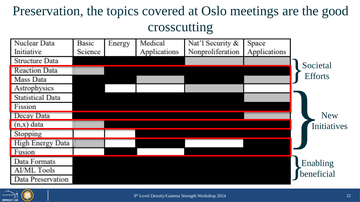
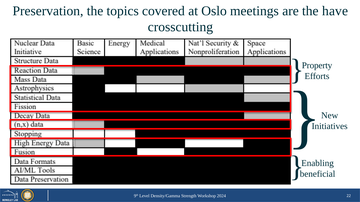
good: good -> have
Societal: Societal -> Property
